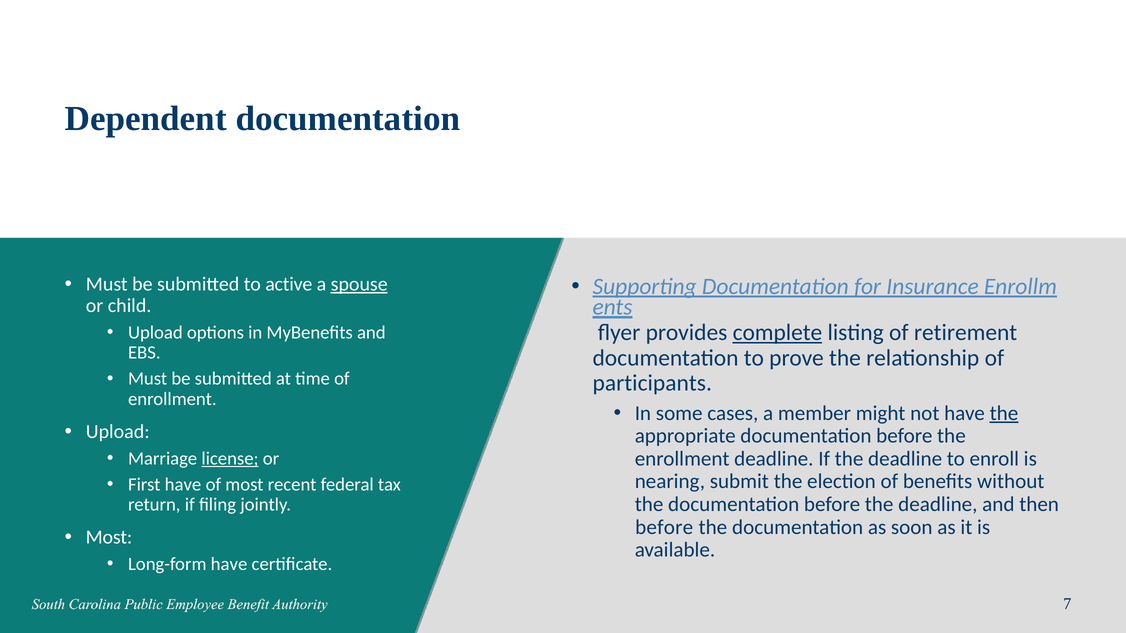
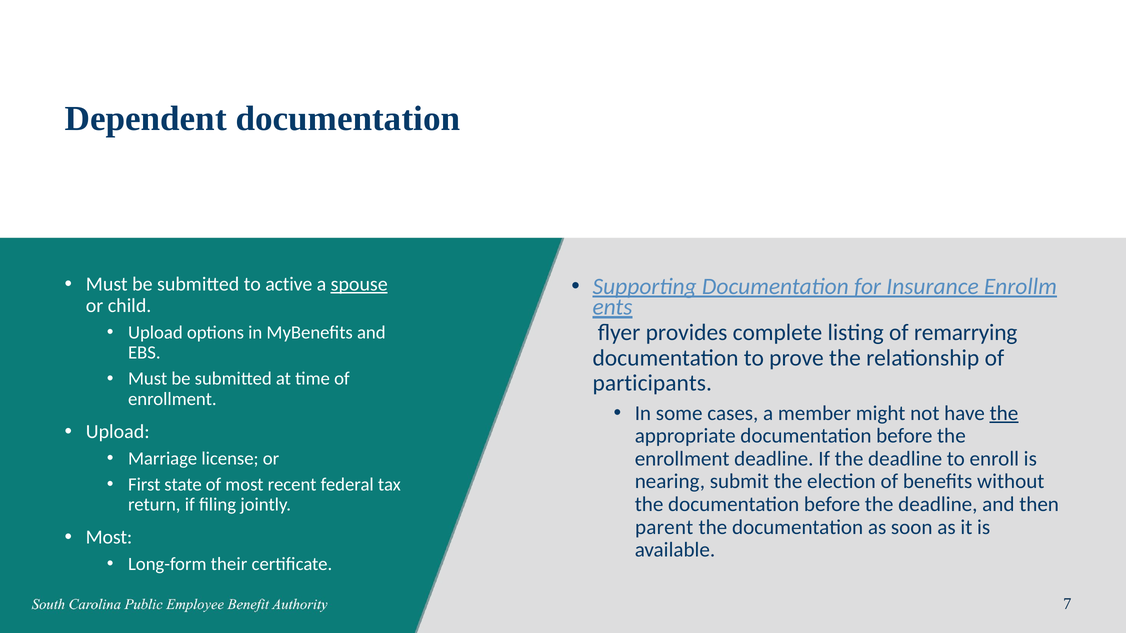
complete underline: present -> none
retirement: retirement -> remarrying
license underline: present -> none
First have: have -> state
before at (664, 527): before -> parent
Long-form have: have -> their
